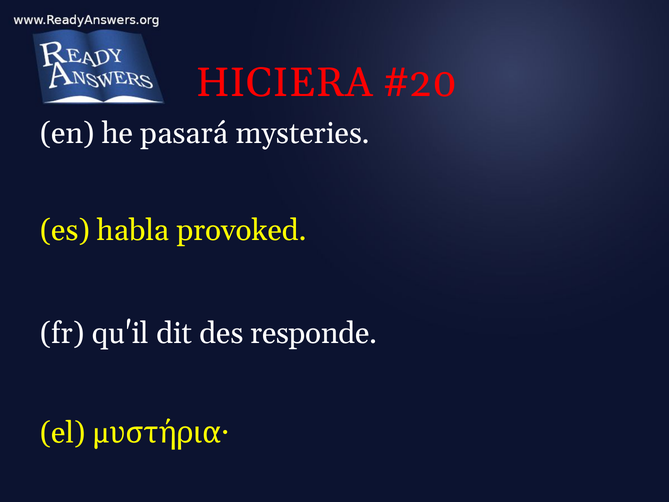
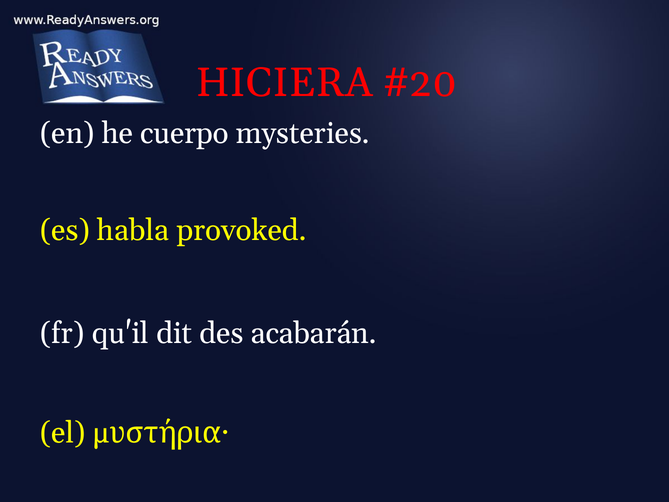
pasará: pasará -> cuerpo
responde: responde -> acabarán
